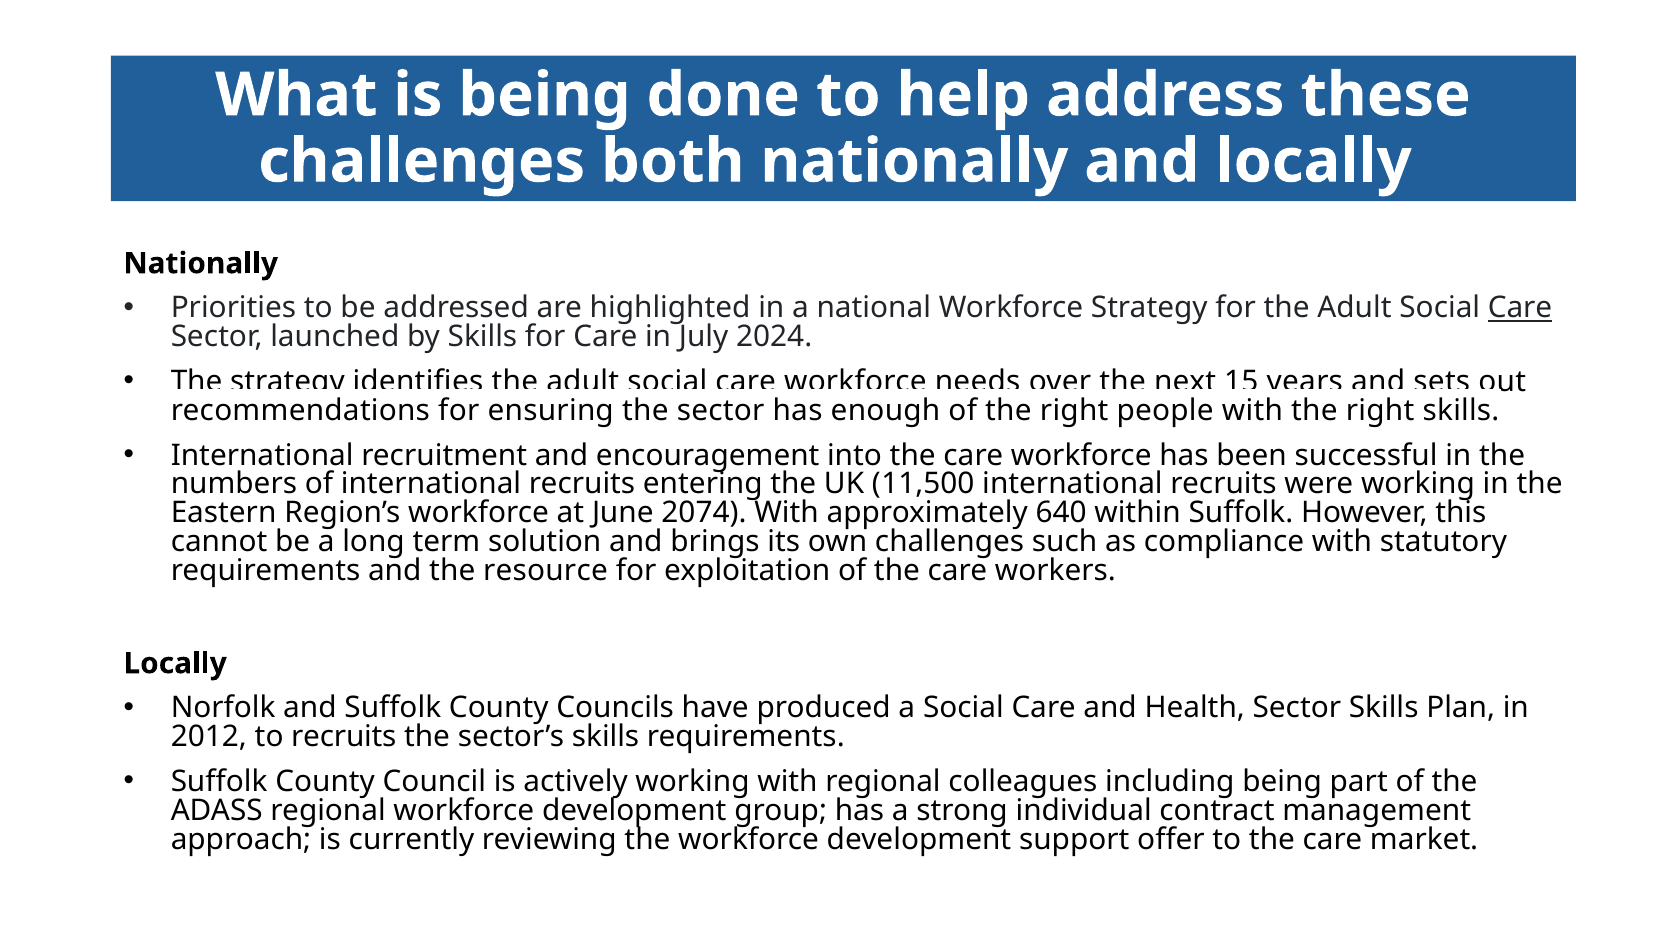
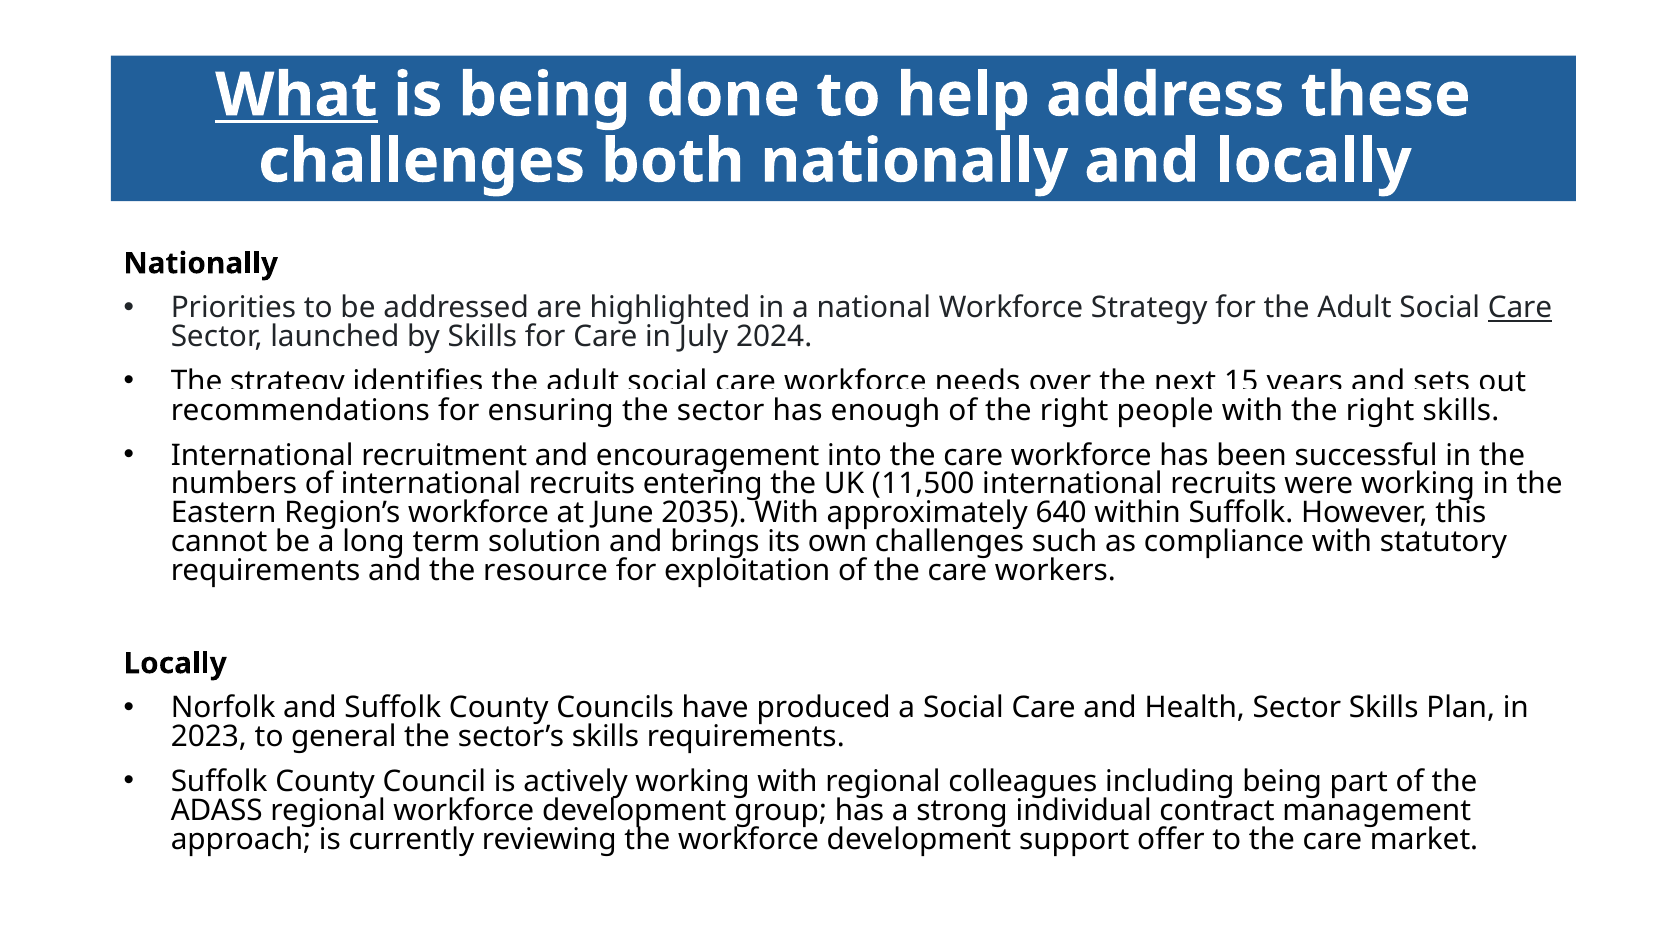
What underline: none -> present
2074: 2074 -> 2035
2012: 2012 -> 2023
to recruits: recruits -> general
